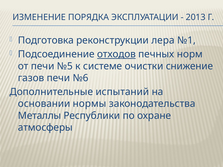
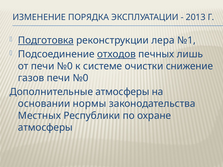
Подготовка underline: none -> present
норм: норм -> лишь
от печи №5: №5 -> №0
газов печи №6: №6 -> №0
Дополнительные испытаний: испытаний -> атмосферы
Металлы: Металлы -> Местных
